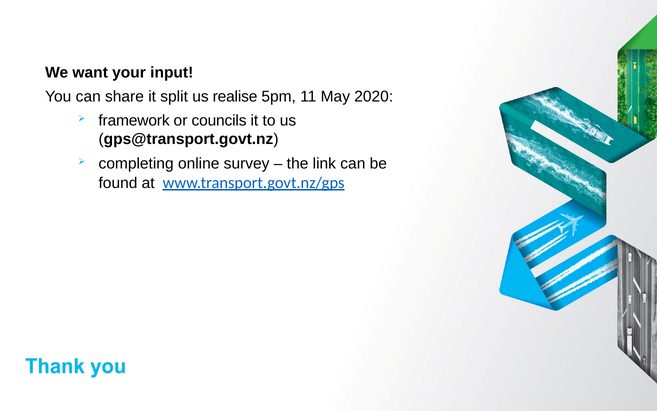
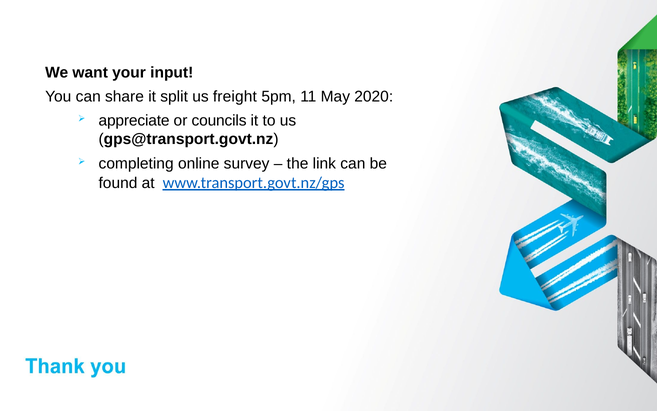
realise: realise -> freight
framework: framework -> appreciate
